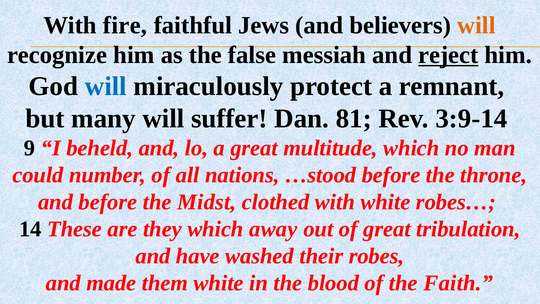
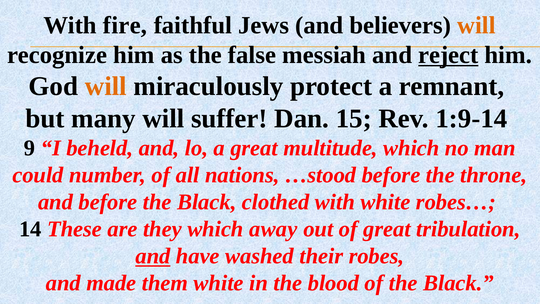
will at (106, 86) colour: blue -> orange
81: 81 -> 15
3:9-14: 3:9-14 -> 1:9-14
before the Midst: Midst -> Black
and at (153, 256) underline: none -> present
of the Faith: Faith -> Black
